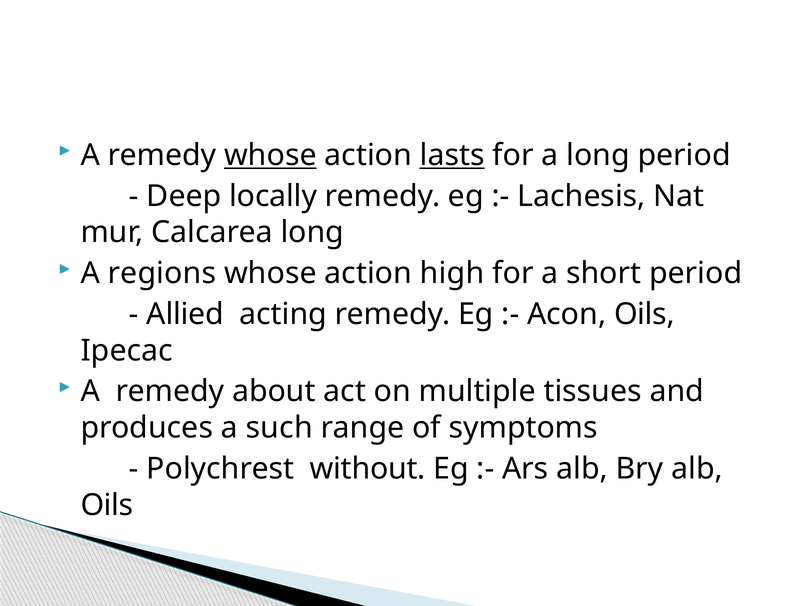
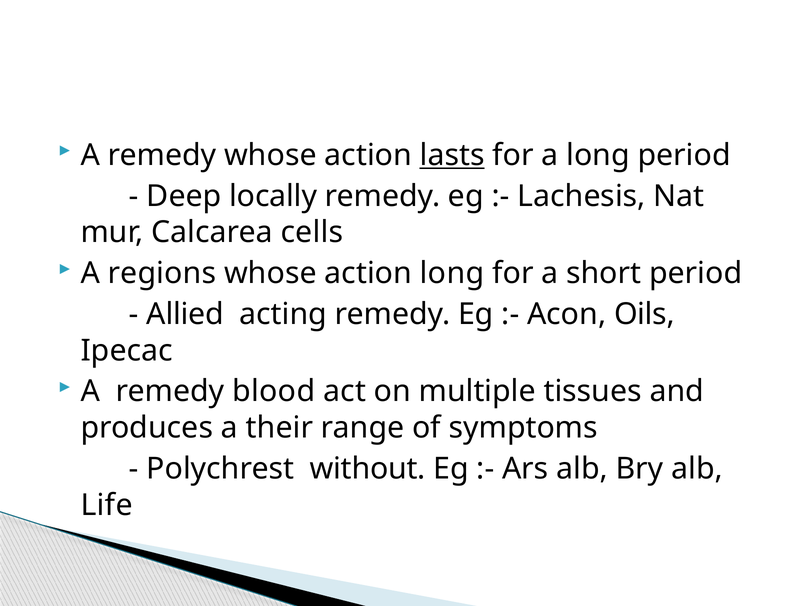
whose at (270, 155) underline: present -> none
Calcarea long: long -> cells
action high: high -> long
about: about -> blood
such: such -> their
Oils at (107, 505): Oils -> Life
